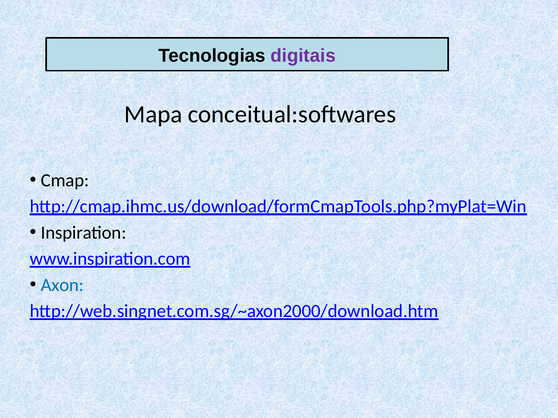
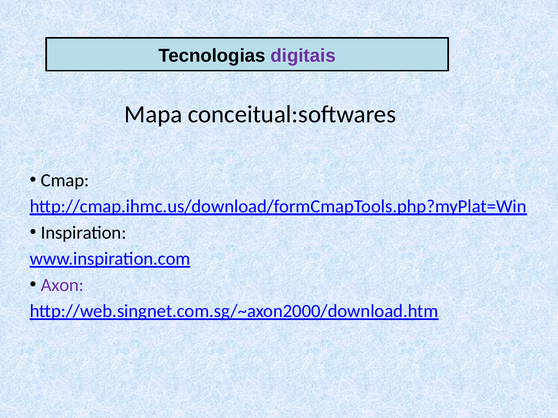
Axon colour: blue -> purple
